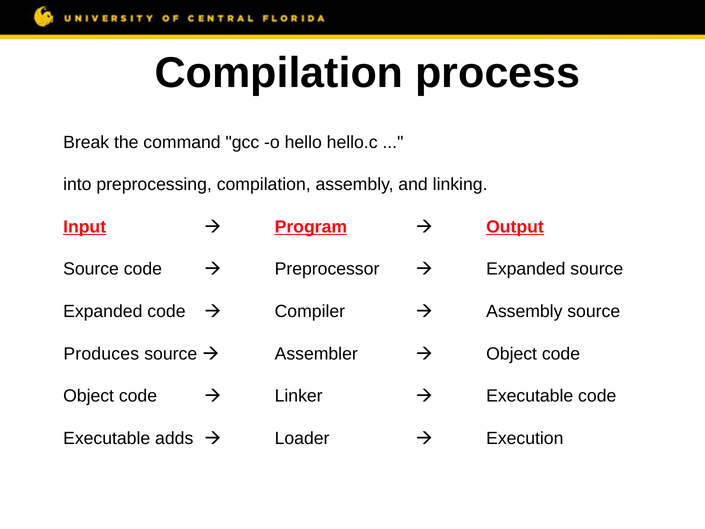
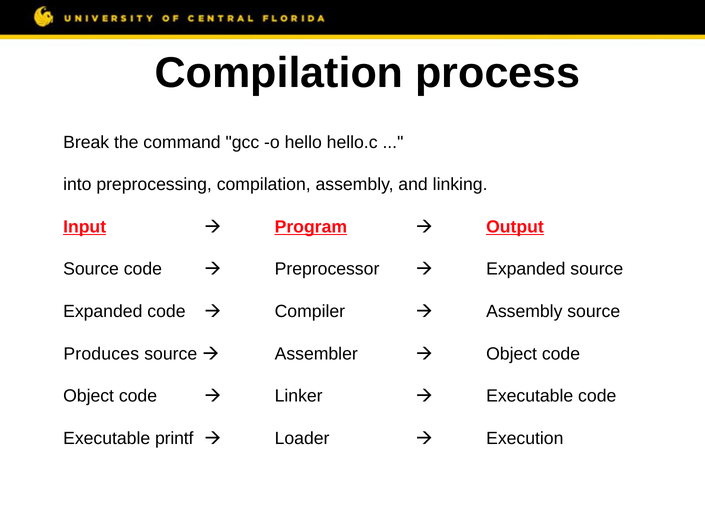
adds: adds -> printf
